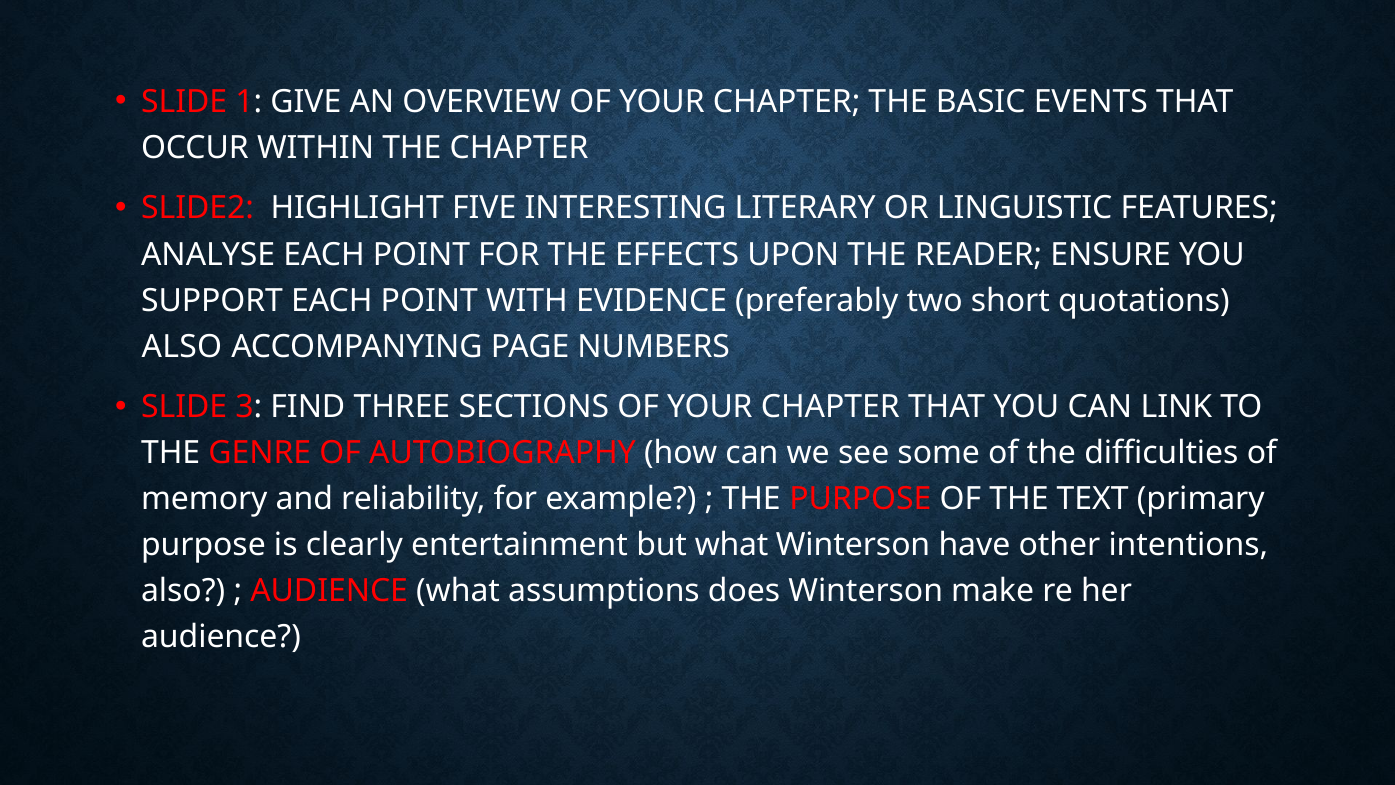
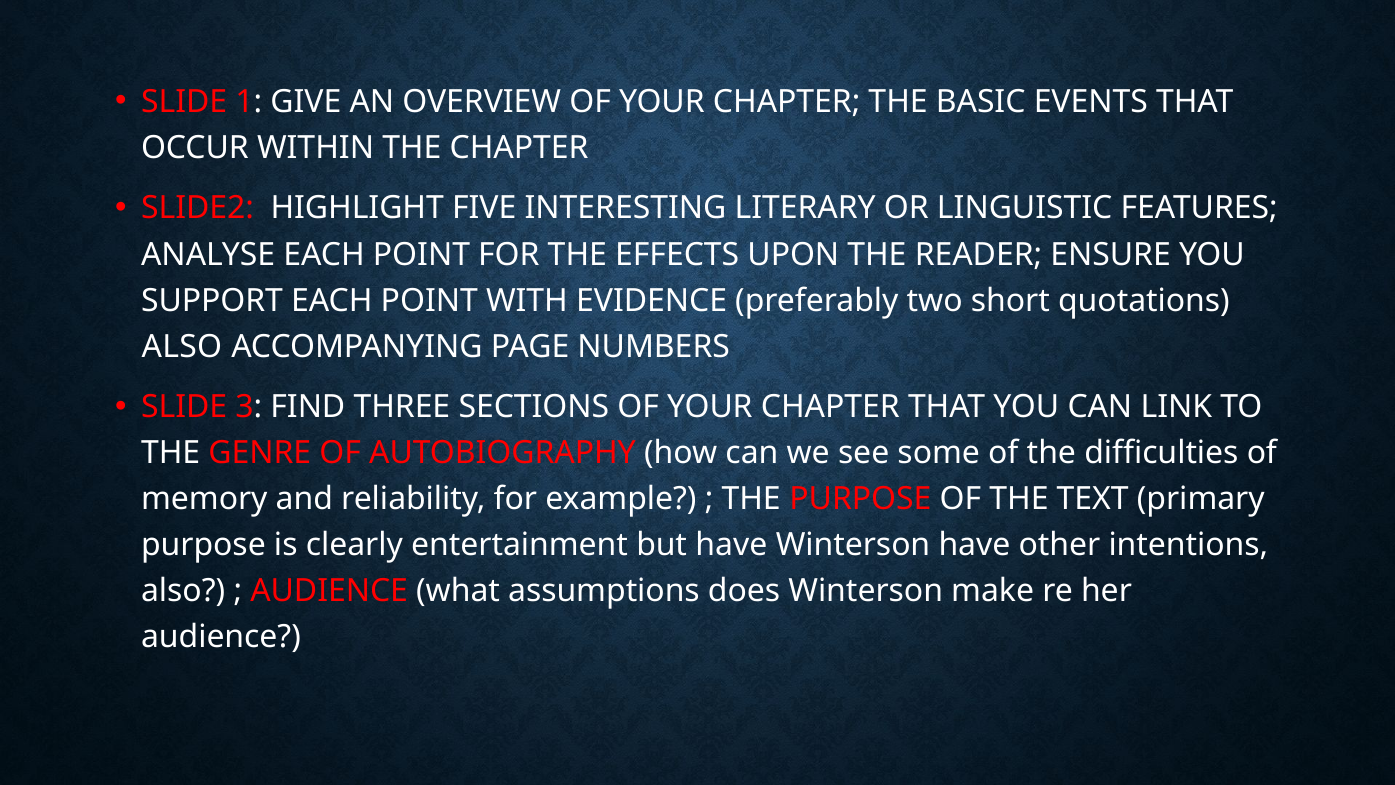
but what: what -> have
